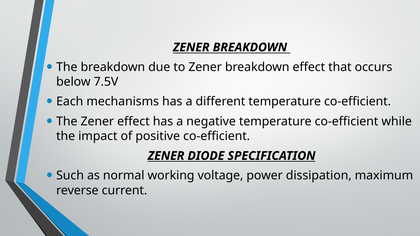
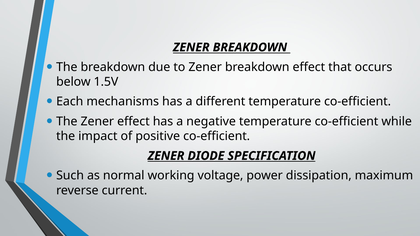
7.5V: 7.5V -> 1.5V
